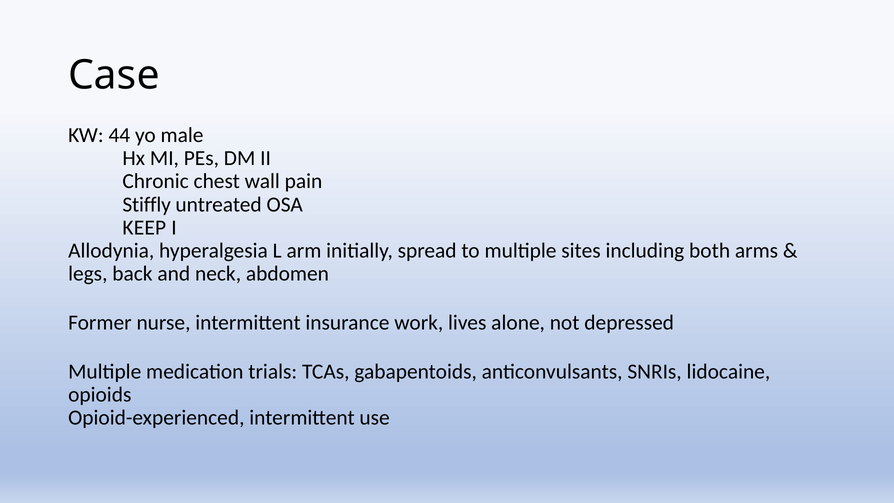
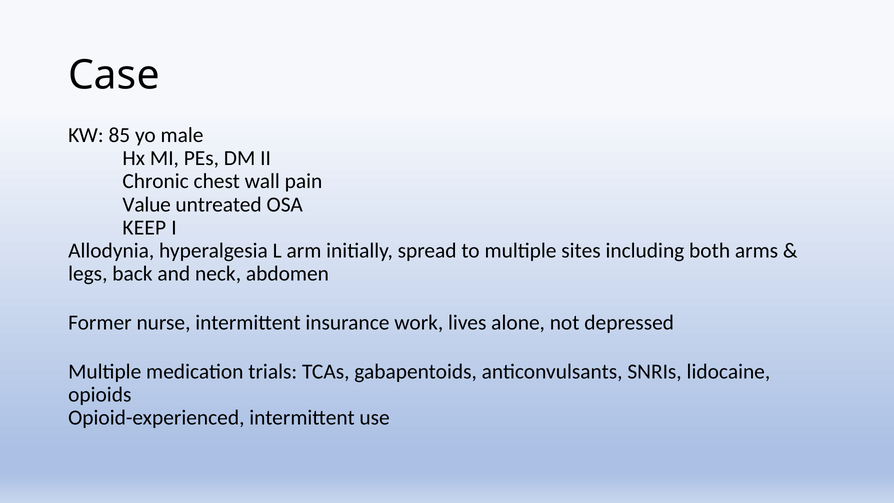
44: 44 -> 85
Stiffly: Stiffly -> Value
